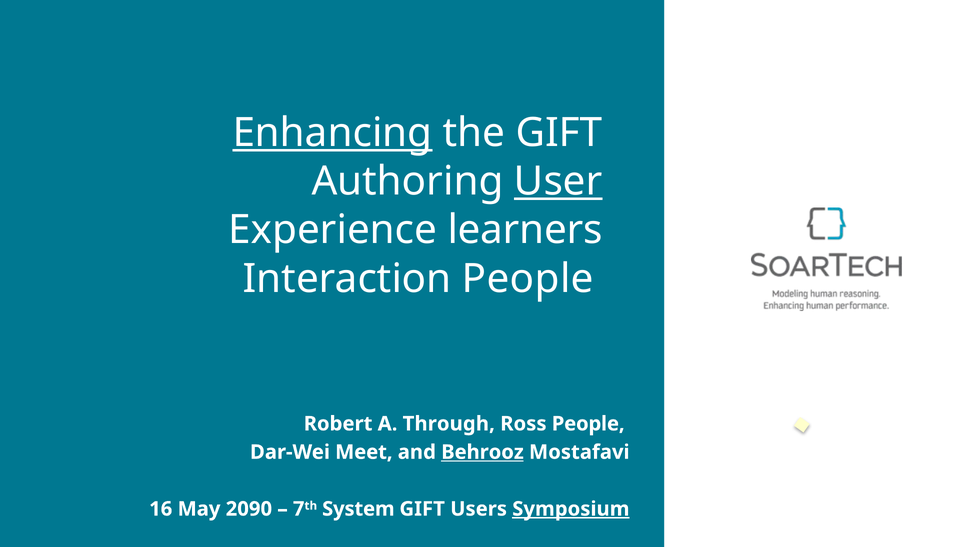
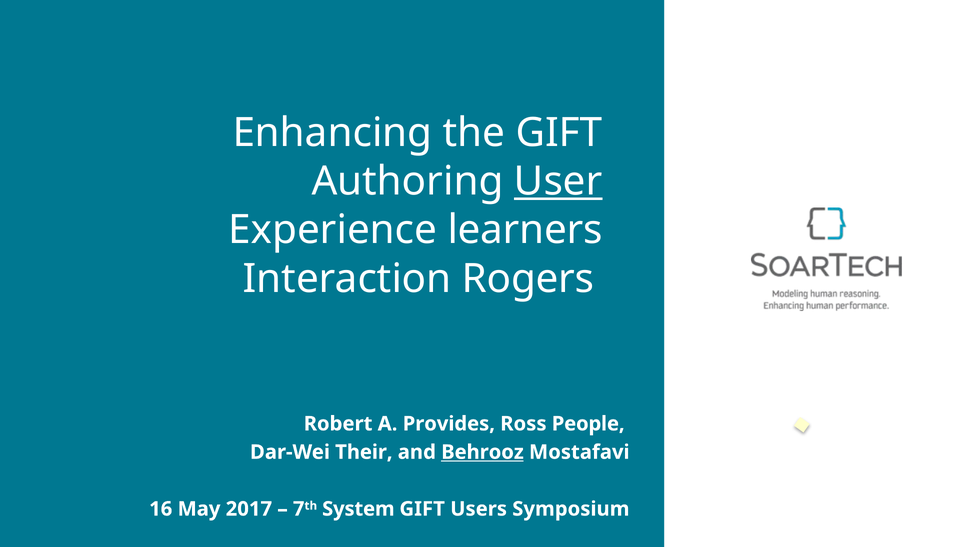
Enhancing underline: present -> none
Interaction People: People -> Rogers
Through: Through -> Provides
Meet: Meet -> Their
2090: 2090 -> 2017
Symposium underline: present -> none
